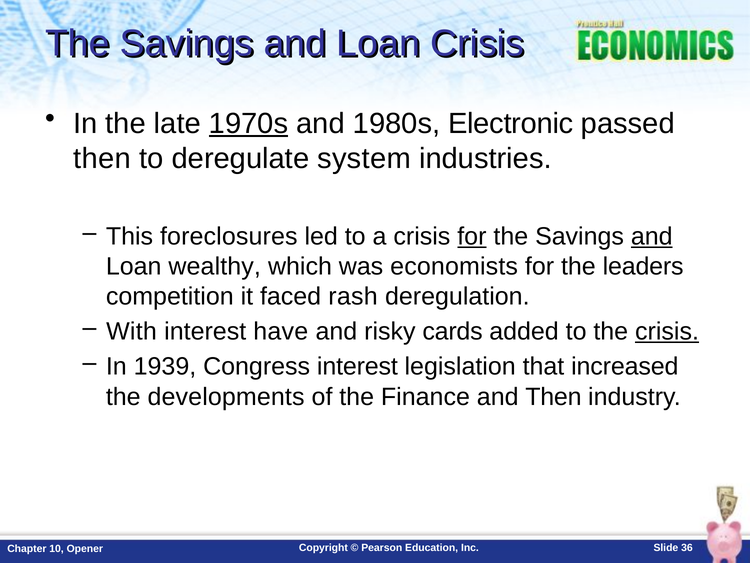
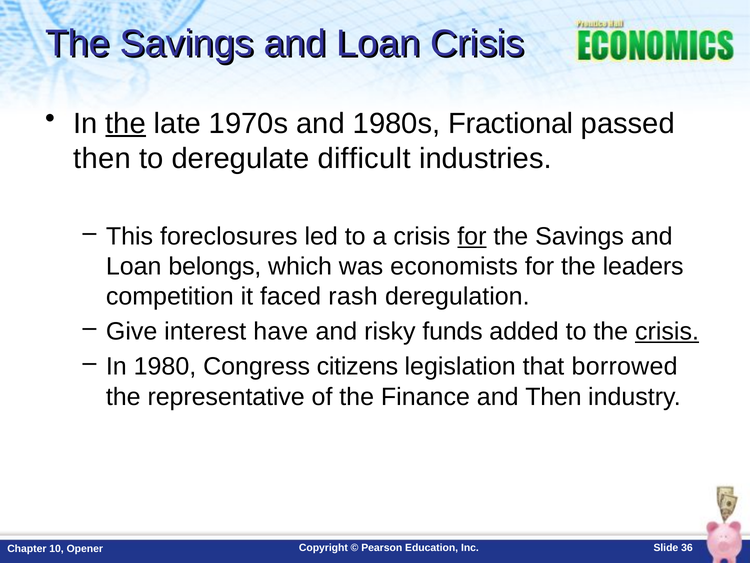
the at (126, 123) underline: none -> present
1970s underline: present -> none
Electronic: Electronic -> Fractional
system: system -> difficult
and at (652, 236) underline: present -> none
wealthy: wealthy -> belongs
With: With -> Give
cards: cards -> funds
1939: 1939 -> 1980
Congress interest: interest -> citizens
increased: increased -> borrowed
developments: developments -> representative
